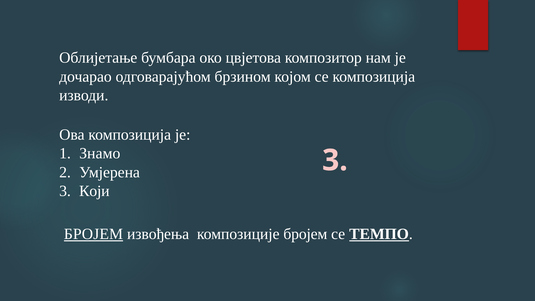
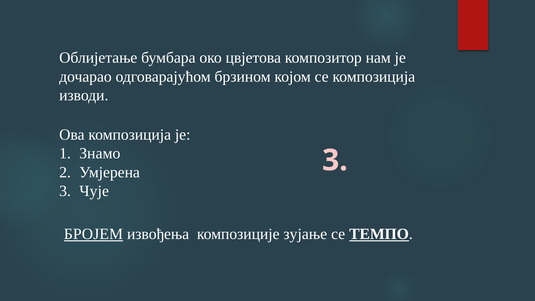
Који: Који -> Чује
композиције бројем: бројем -> зујање
